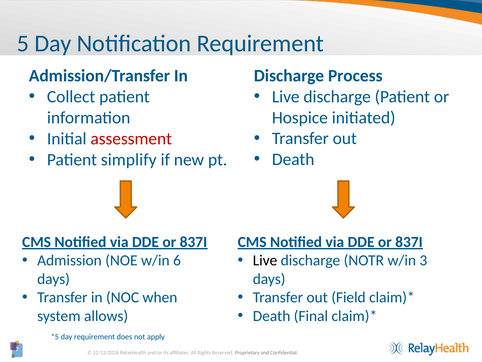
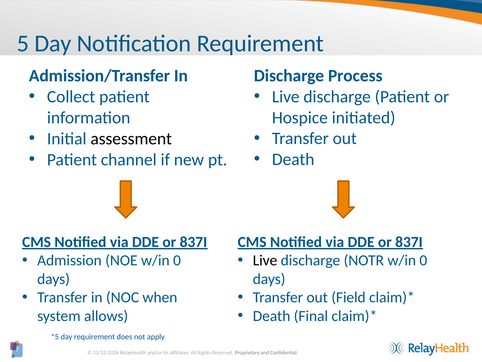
assessment colour: red -> black
simplify: simplify -> channel
NOE w/in 6: 6 -> 0
NOTR w/in 3: 3 -> 0
